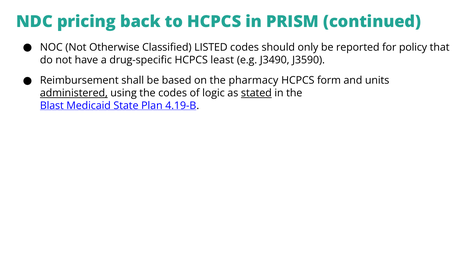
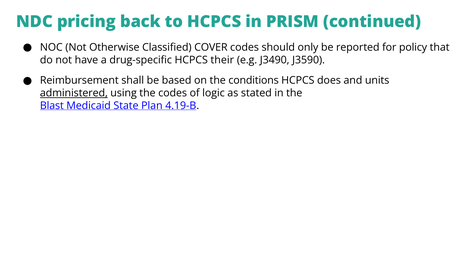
LISTED: LISTED -> COVER
least: least -> their
pharmacy: pharmacy -> conditions
form: form -> does
stated underline: present -> none
